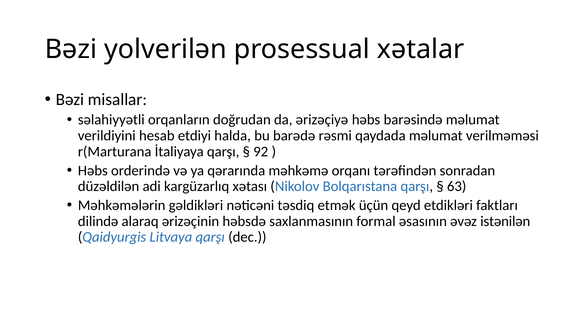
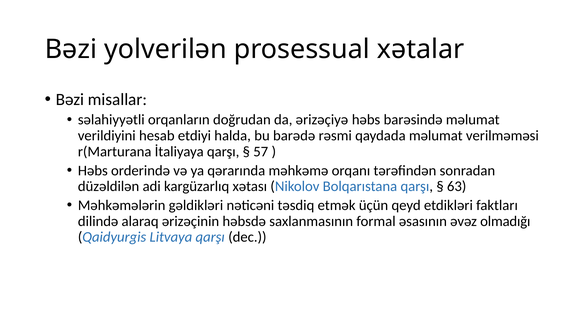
92: 92 -> 57
istənilən: istənilən -> olmadığı
